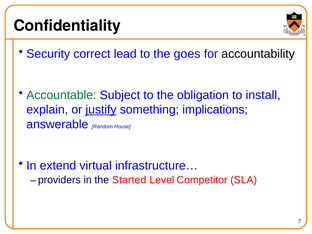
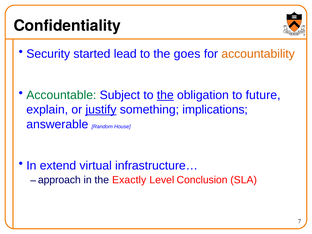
correct: correct -> started
accountability colour: black -> orange
the at (165, 95) underline: none -> present
install: install -> future
providers: providers -> approach
Started: Started -> Exactly
Competitor: Competitor -> Conclusion
